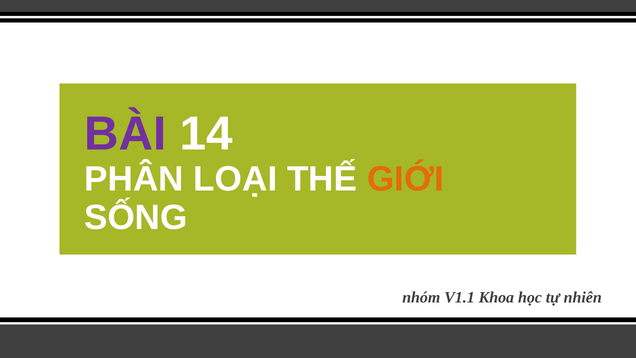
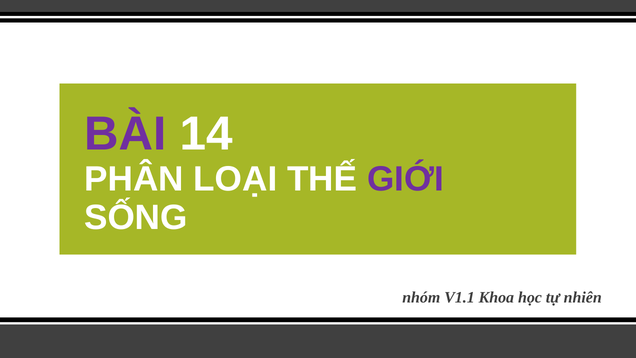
GIỚI colour: orange -> purple
